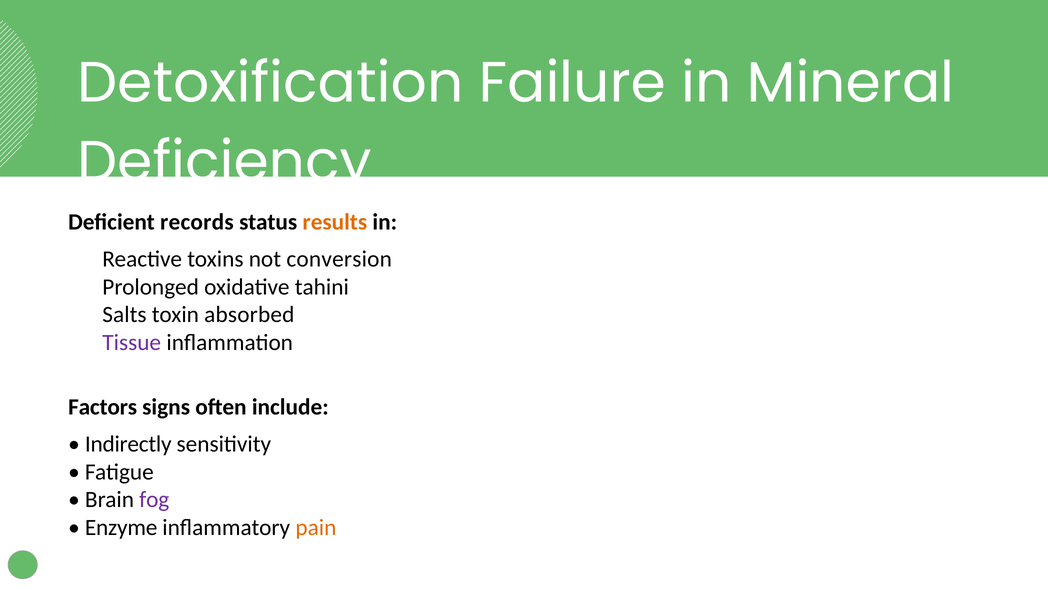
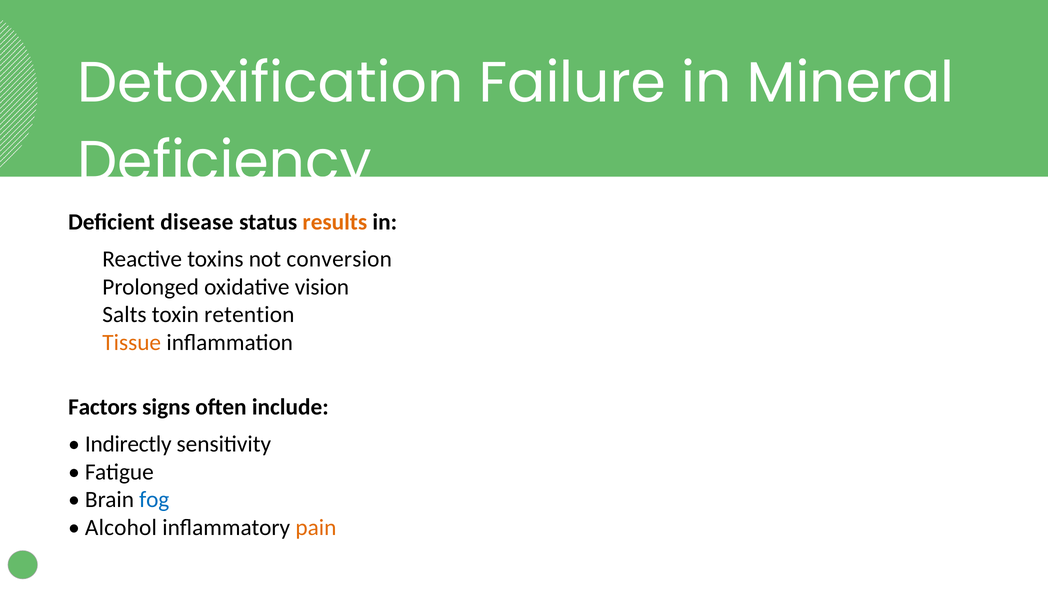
records: records -> disease
tahini: tahini -> vision
absorbed: absorbed -> retention
Tissue colour: purple -> orange
fog colour: purple -> blue
Enzyme: Enzyme -> Alcohol
